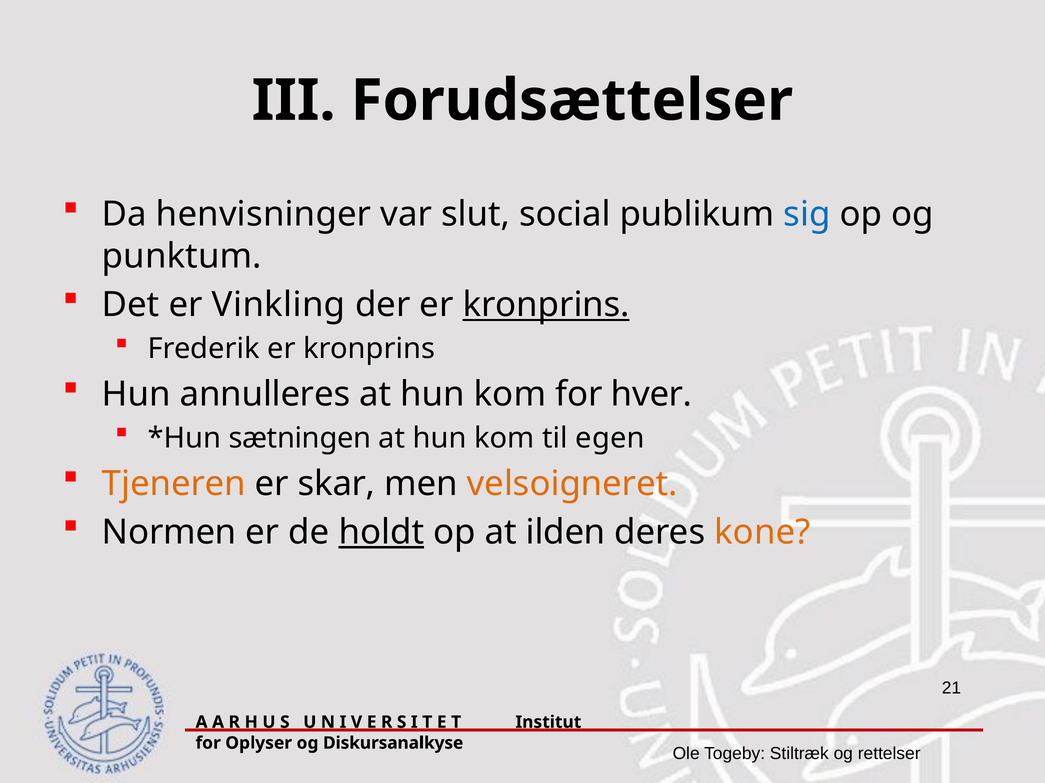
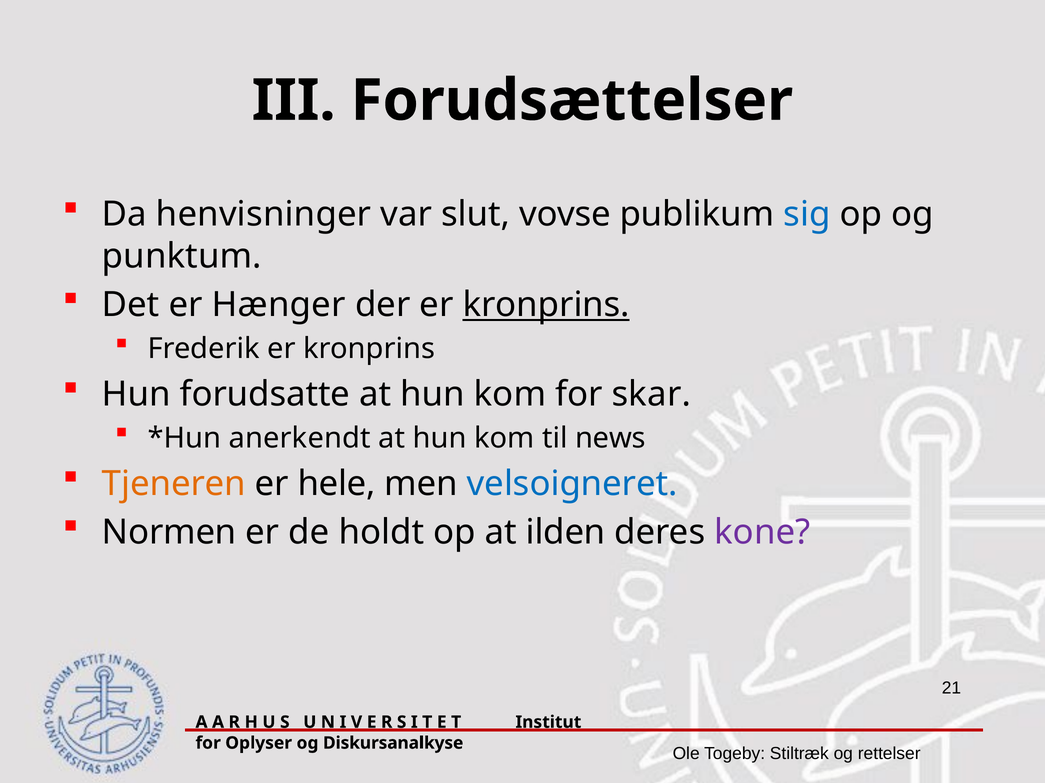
social: social -> vovse
Vinkling: Vinkling -> Hænger
annulleres: annulleres -> forudsatte
hver: hver -> skar
sætningen: sætningen -> anerkendt
egen: egen -> news
skar: skar -> hele
velsoigneret colour: orange -> blue
holdt underline: present -> none
kone colour: orange -> purple
